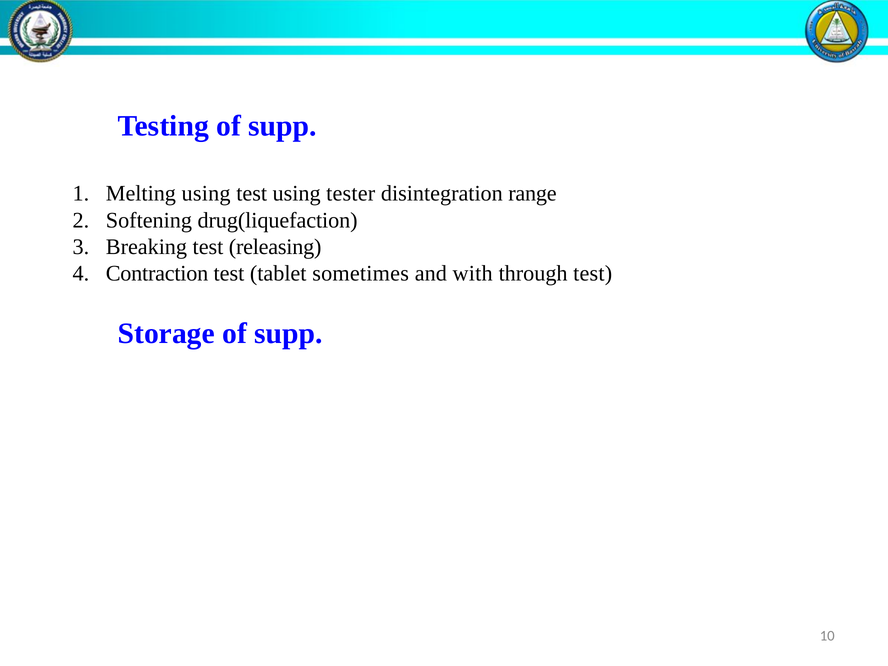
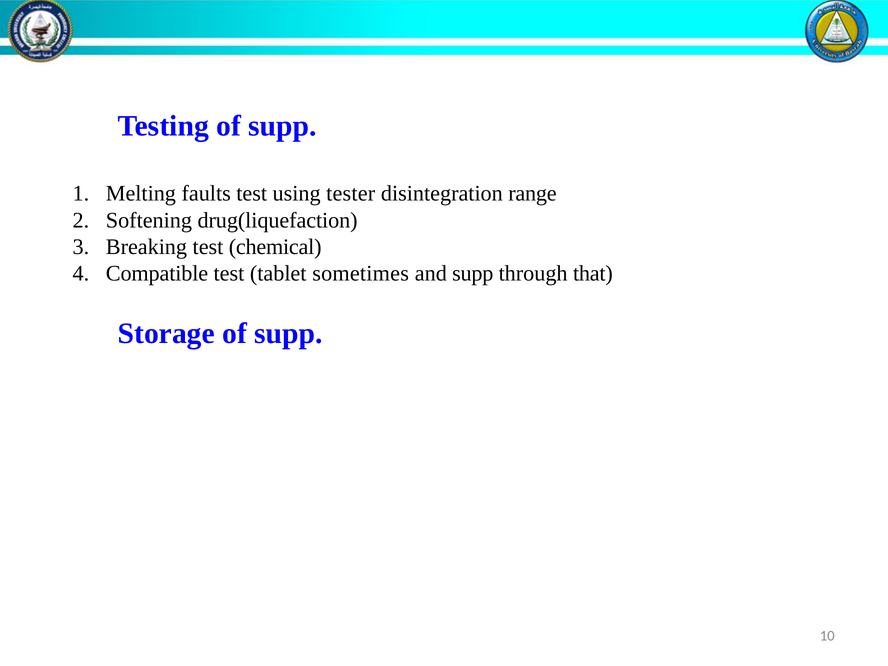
Melting using: using -> faults
releasing: releasing -> chemical
Contraction: Contraction -> Compatible
and with: with -> supp
through test: test -> that
